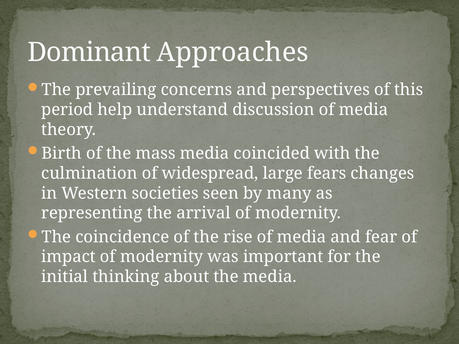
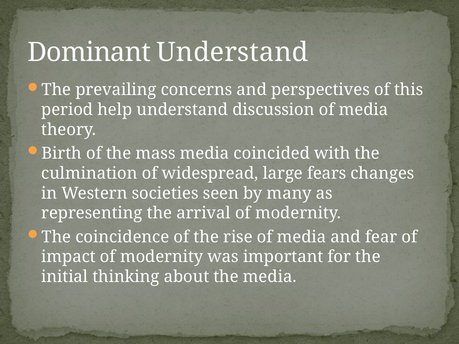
Dominant Approaches: Approaches -> Understand
